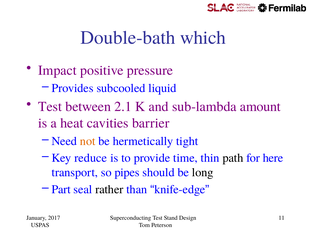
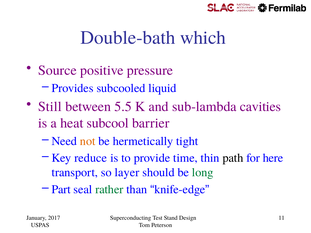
Impact: Impact -> Source
Test at (50, 107): Test -> Still
2.1: 2.1 -> 5.5
amount: amount -> cavities
cavities: cavities -> subcool
pipes: pipes -> layer
long colour: black -> green
rather colour: black -> green
